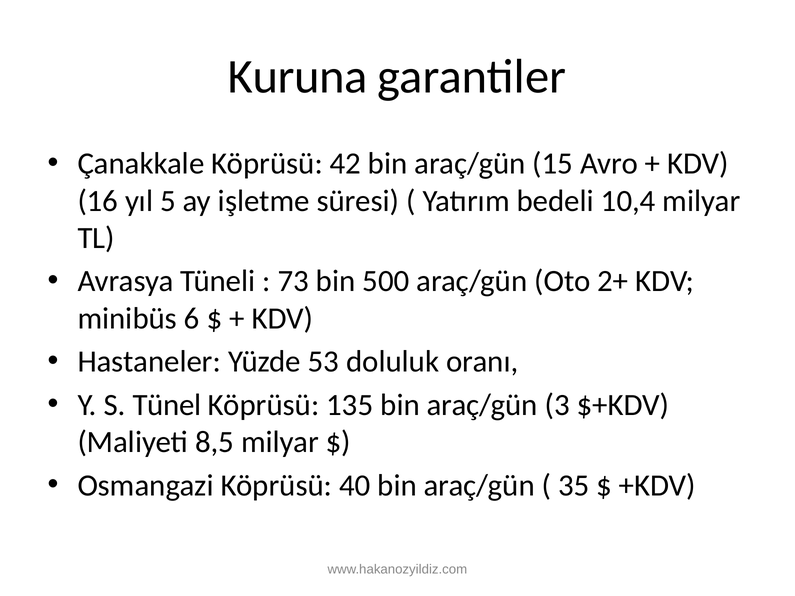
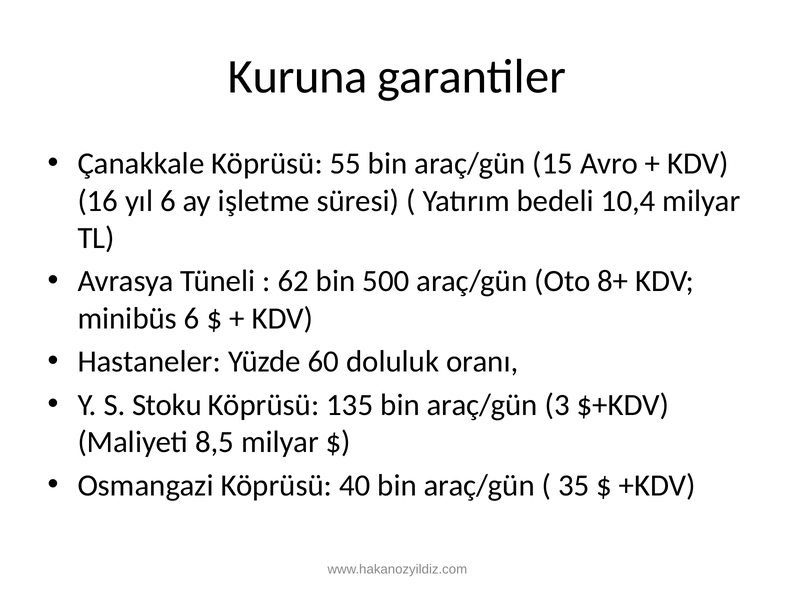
42: 42 -> 55
yıl 5: 5 -> 6
73: 73 -> 62
2+: 2+ -> 8+
53: 53 -> 60
Tünel: Tünel -> Stoku
